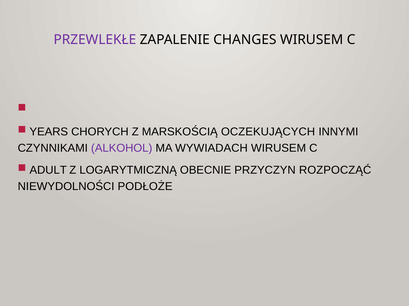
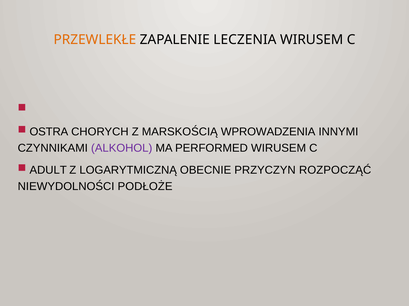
PRZEWLEKŁE colour: purple -> orange
CHANGES: CHANGES -> LECZENIA
YEARS: YEARS -> OSTRA
OCZEKUJĄCYCH: OCZEKUJĄCYCH -> WPROWADZENIA
WYWIADACH: WYWIADACH -> PERFORMED
